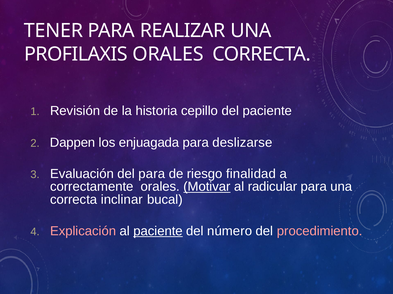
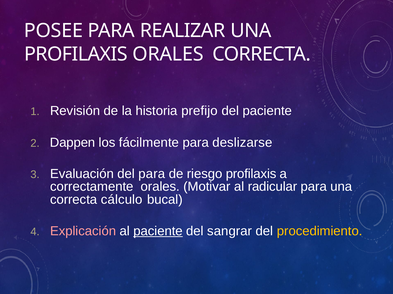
TENER: TENER -> POSEE
cepillo: cepillo -> prefijo
enjuagada: enjuagada -> fácilmente
riesgo finalidad: finalidad -> profilaxis
Motivar underline: present -> none
inclinar: inclinar -> cálculo
número: número -> sangrar
procedimiento colour: pink -> yellow
